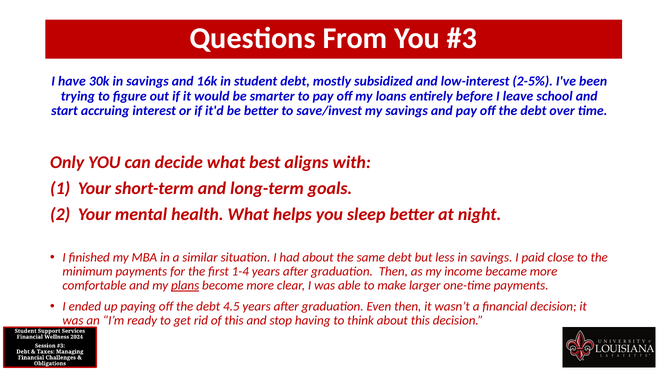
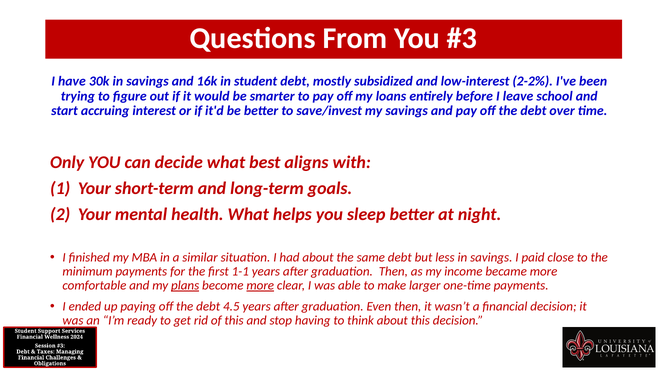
2-5%: 2-5% -> 2-2%
1-4: 1-4 -> 1-1
more at (260, 286) underline: none -> present
